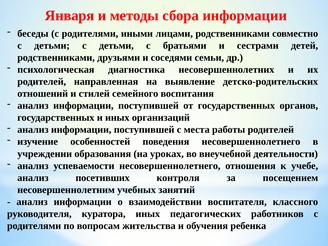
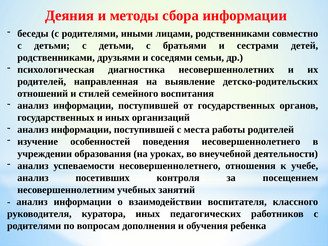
Января: Января -> Деяния
жительства: жительства -> дополнения
